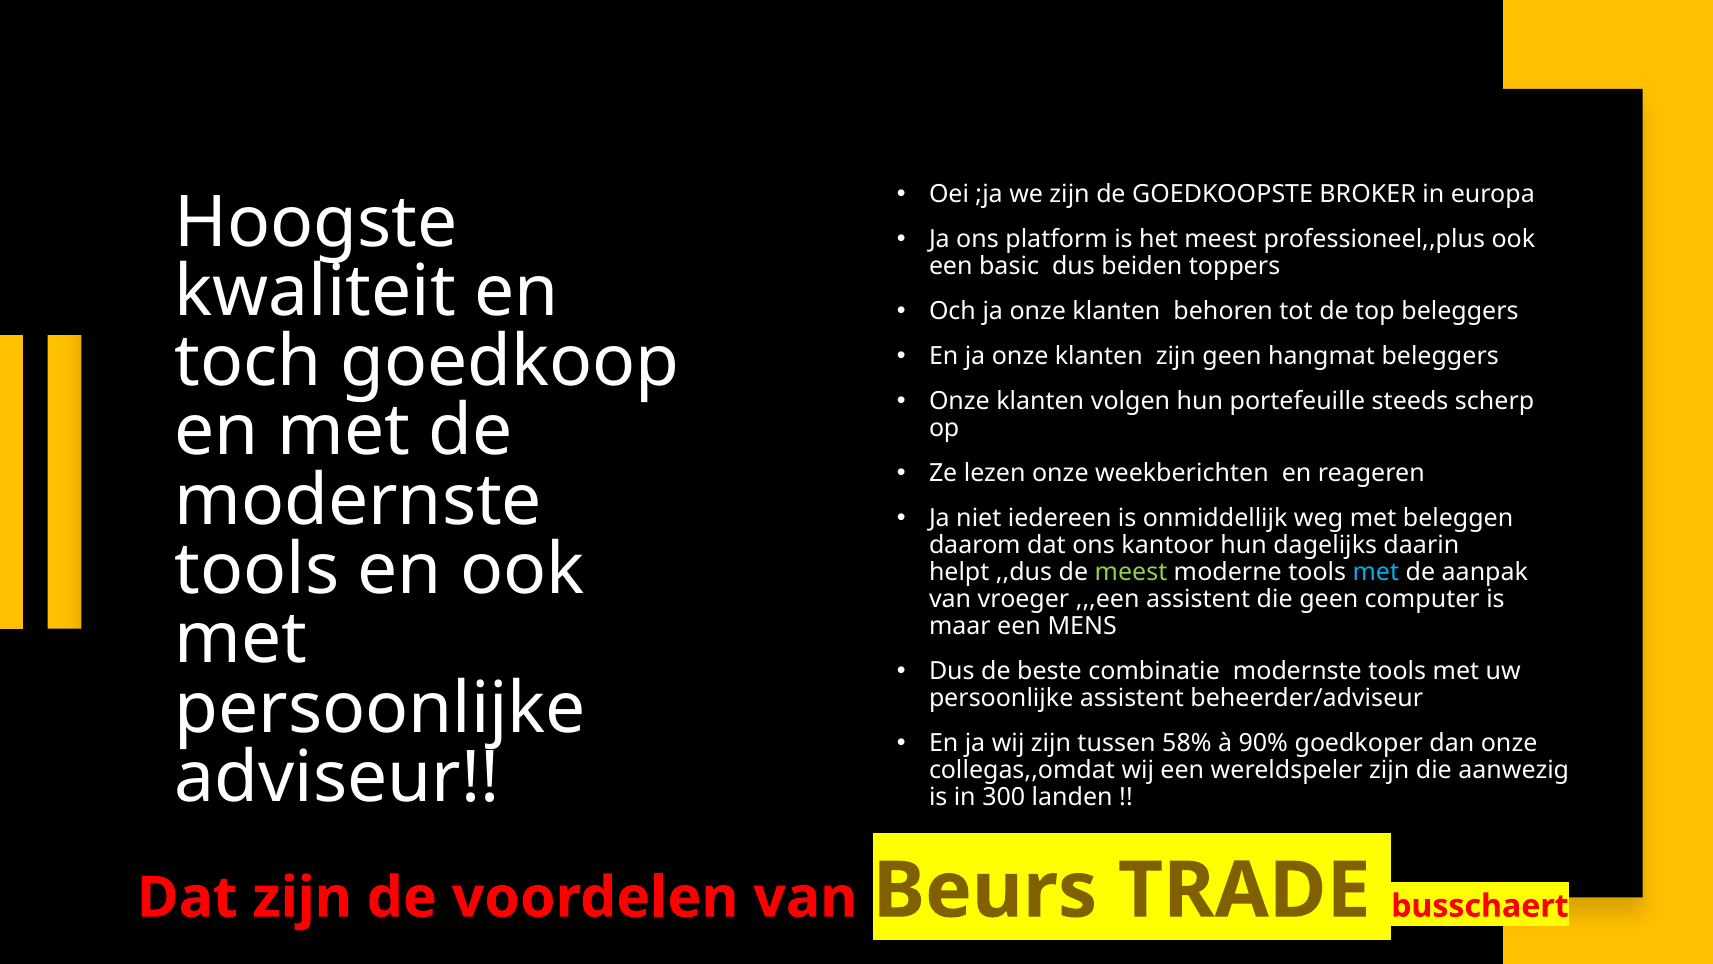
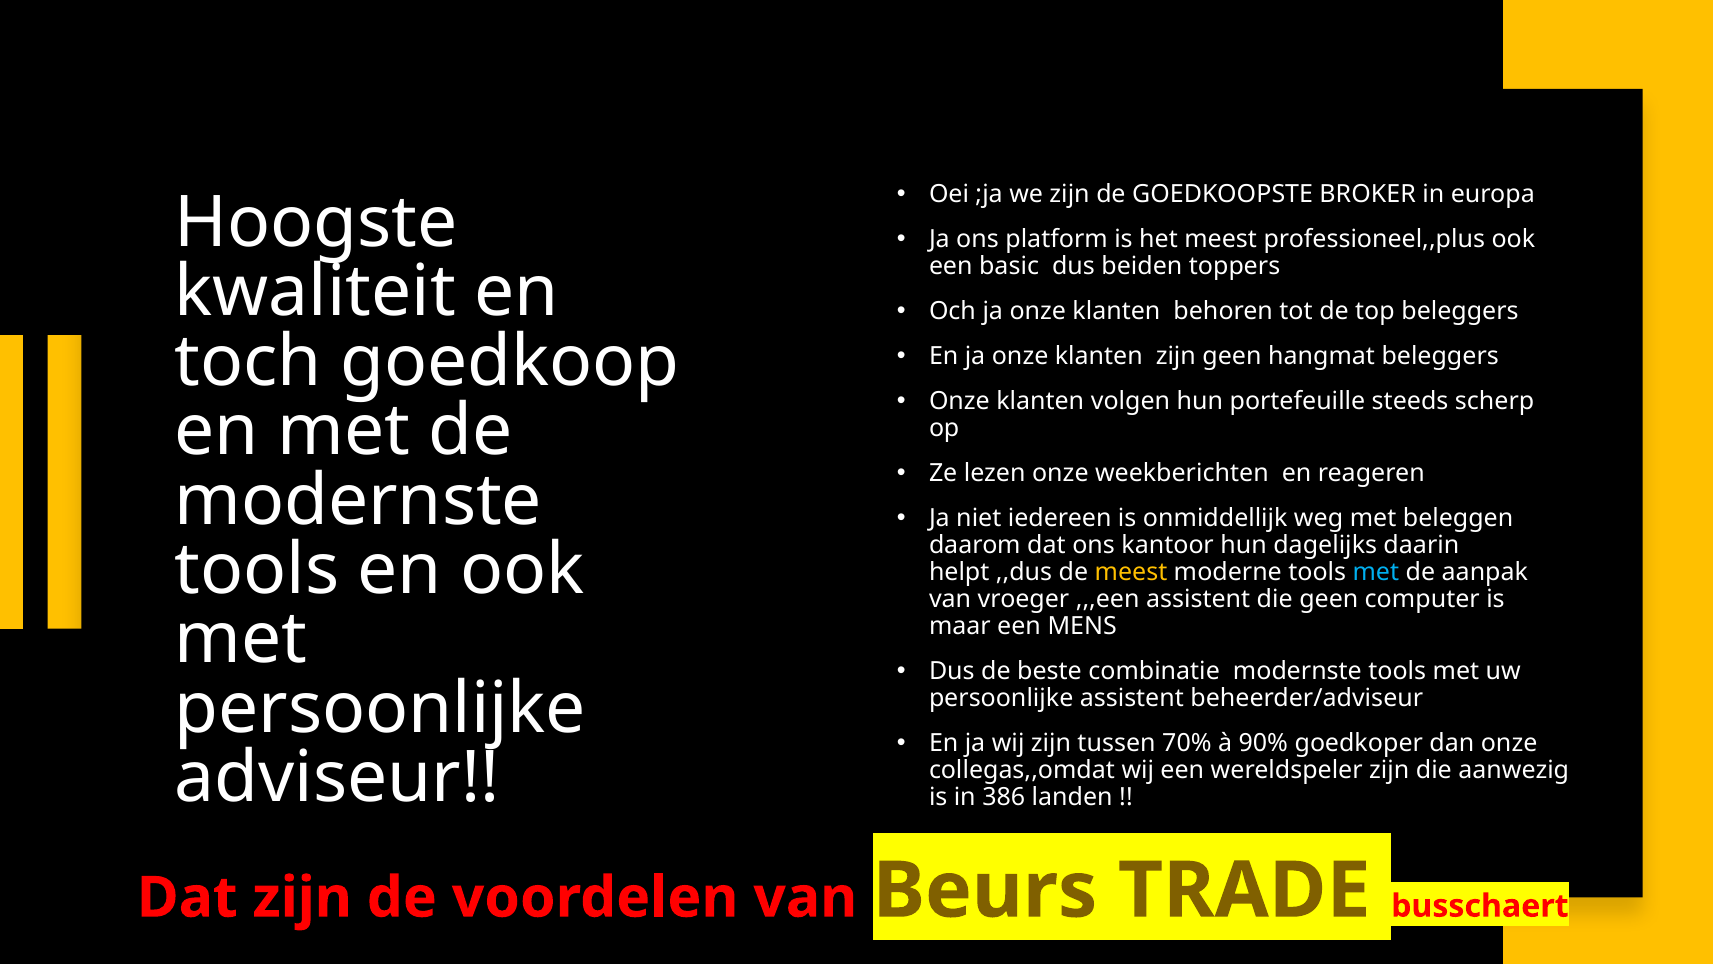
meest at (1131, 572) colour: light green -> yellow
58%: 58% -> 70%
300: 300 -> 386
